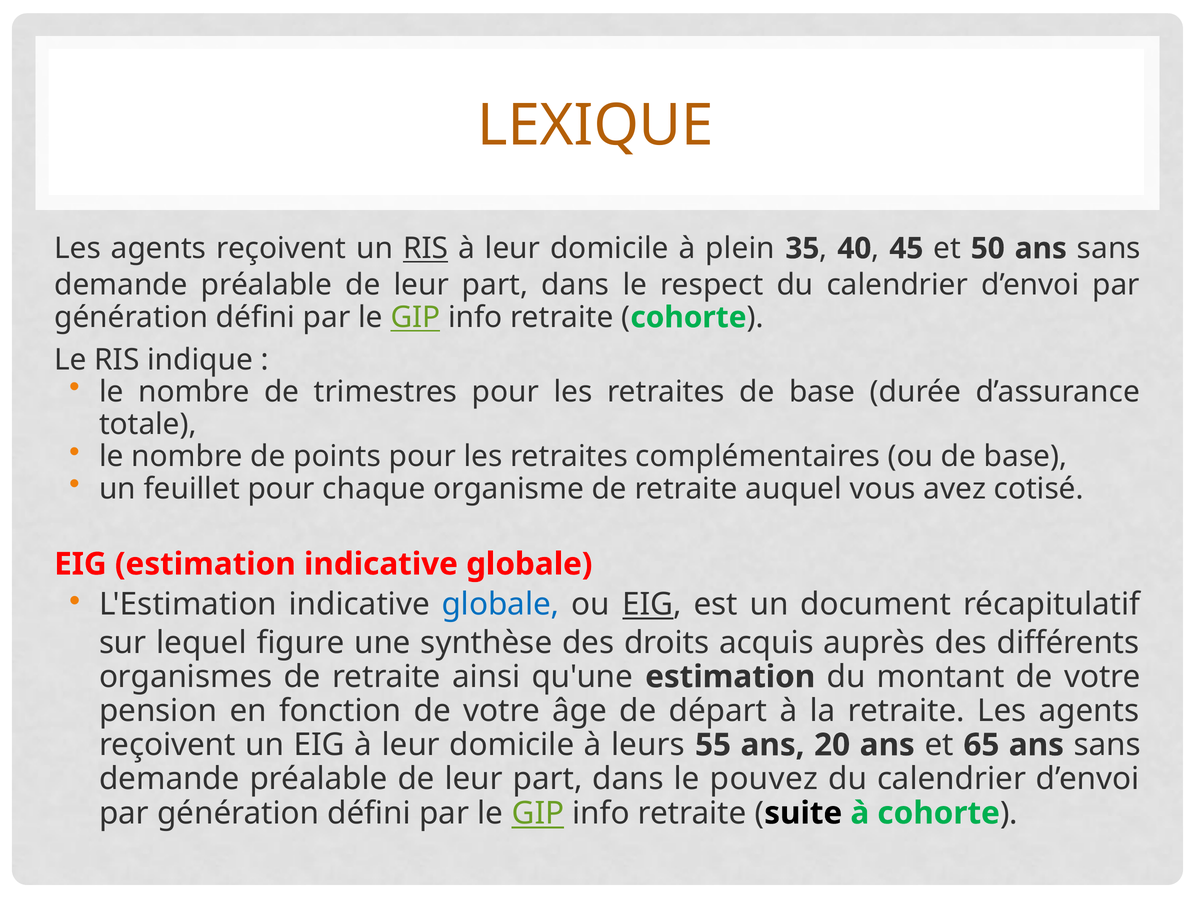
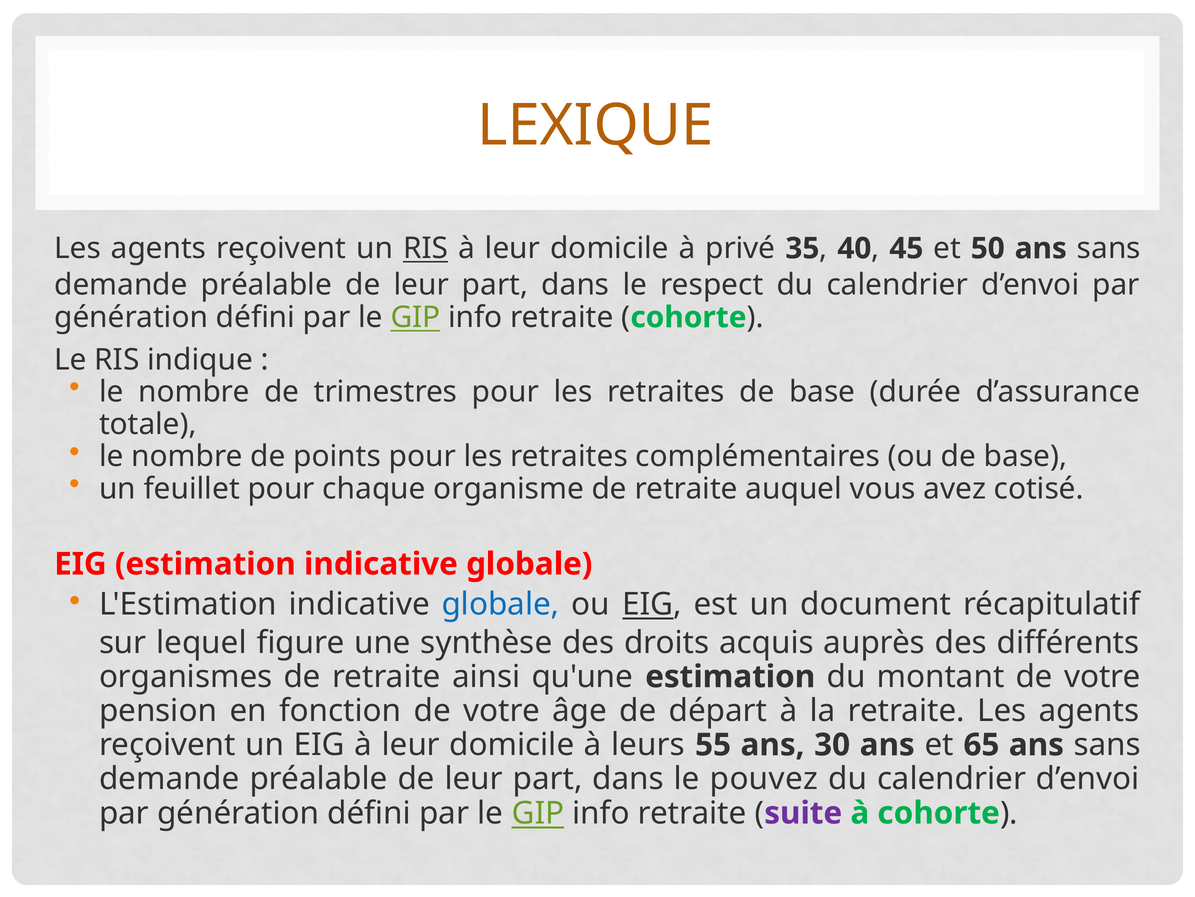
plein: plein -> privé
20: 20 -> 30
suite colour: black -> purple
